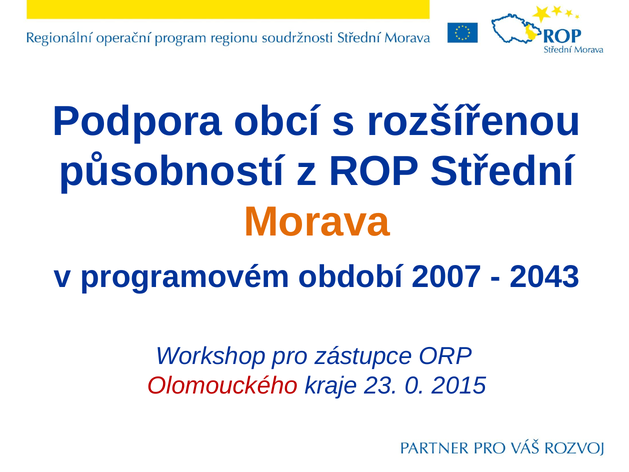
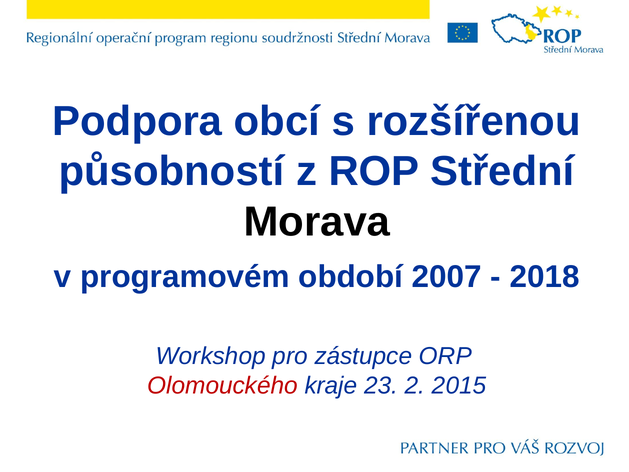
Morava colour: orange -> black
2043: 2043 -> 2018
0: 0 -> 2
